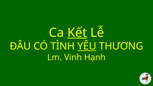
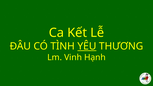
Kết underline: present -> none
